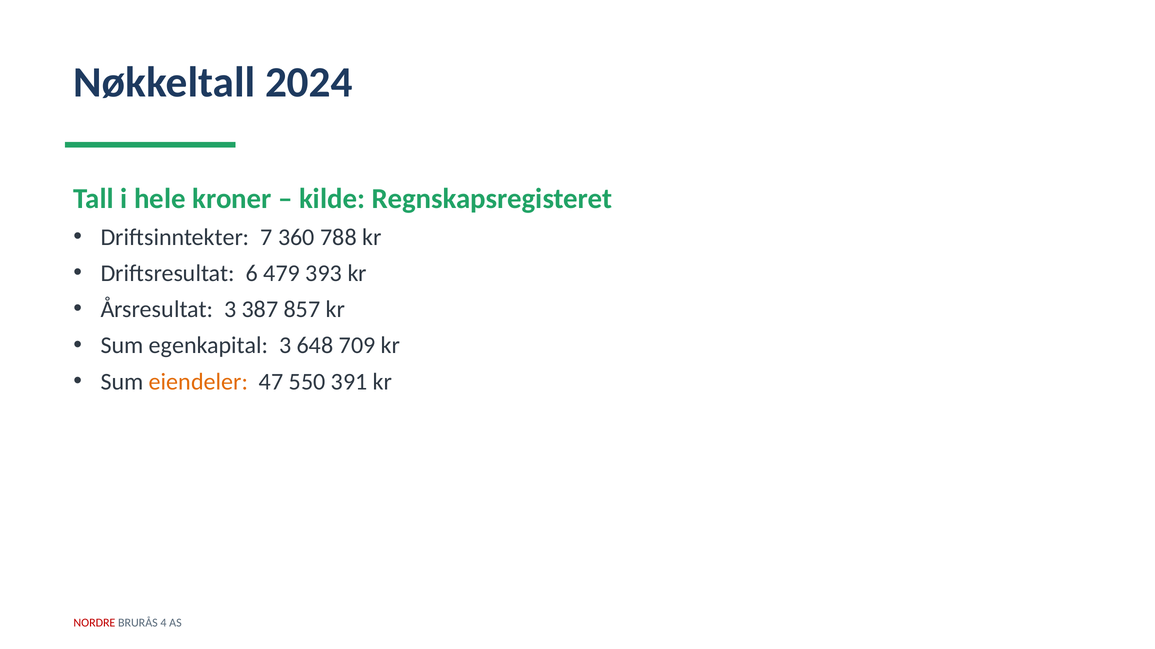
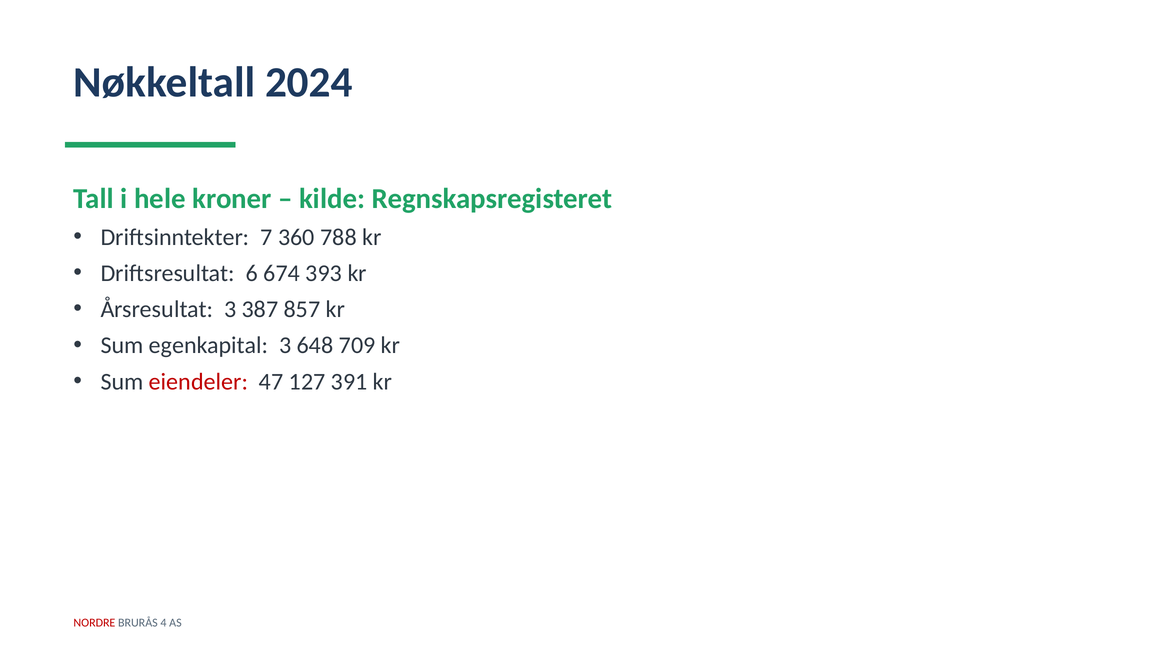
479: 479 -> 674
eiendeler colour: orange -> red
550: 550 -> 127
